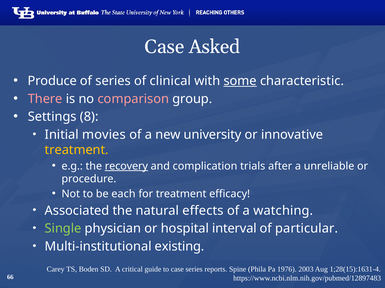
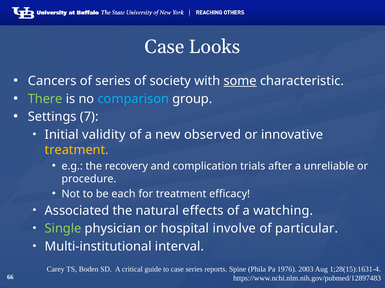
Asked: Asked -> Looks
Produce: Produce -> Cancers
clinical: clinical -> society
There colour: pink -> light green
comparison colour: pink -> light blue
8: 8 -> 7
movies: movies -> validity
university: university -> observed
recovery underline: present -> none
interval: interval -> involve
existing: existing -> interval
